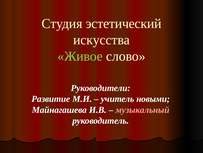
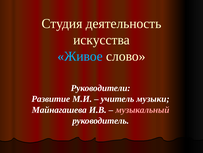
эстетический: эстетический -> деятельность
Живое colour: light green -> light blue
новыми: новыми -> музыки
